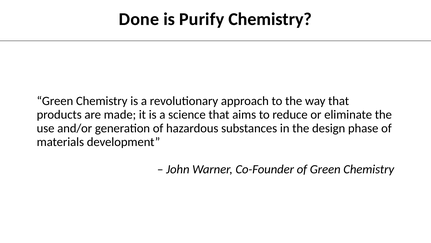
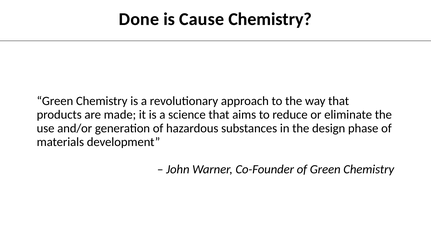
Purify: Purify -> Cause
